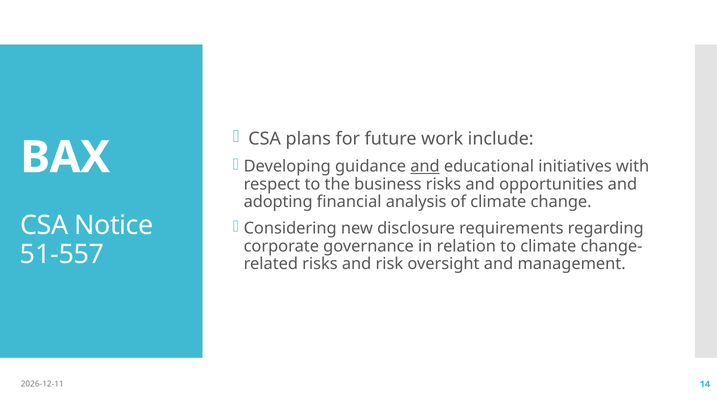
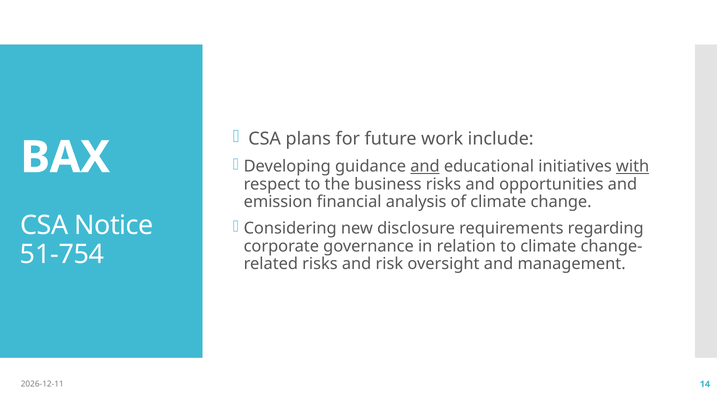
with underline: none -> present
adopting: adopting -> emission
51-557: 51-557 -> 51-754
